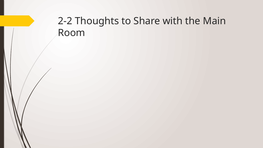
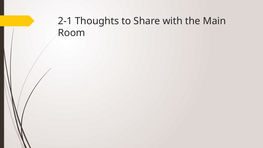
2-2: 2-2 -> 2-1
